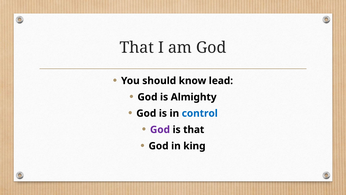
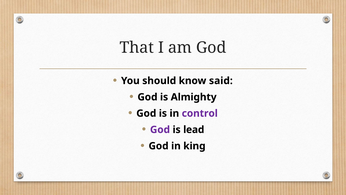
lead: lead -> said
control colour: blue -> purple
is that: that -> lead
